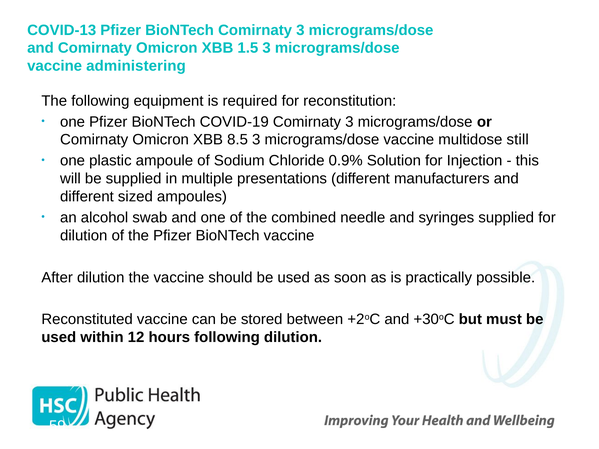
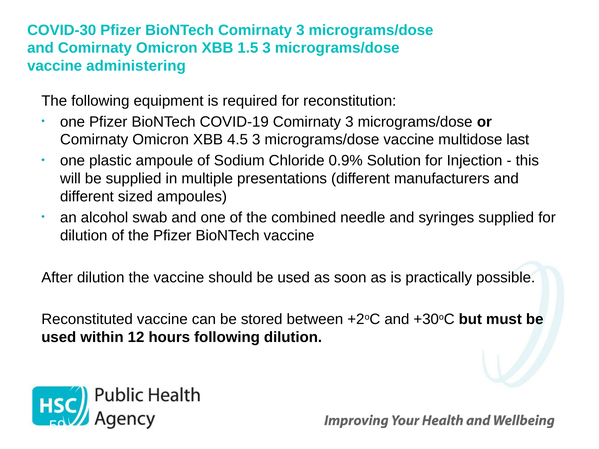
COVID-13: COVID-13 -> COVID-30
8.5: 8.5 -> 4.5
still: still -> last
